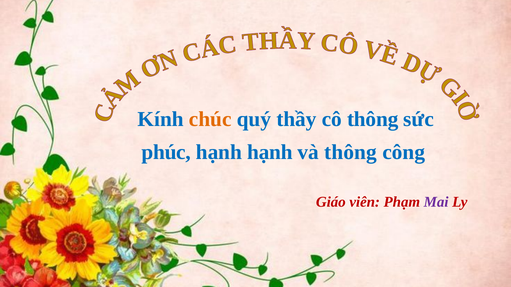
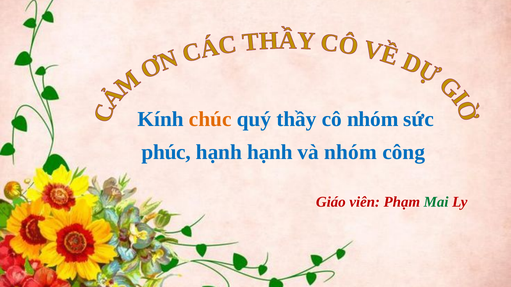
cô thông: thông -> nhóm
và thông: thông -> nhóm
Mai colour: purple -> green
